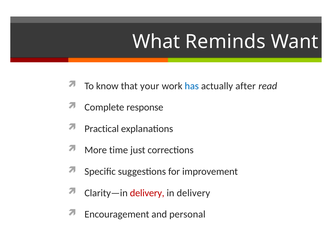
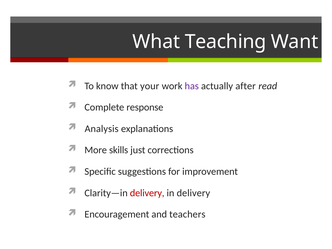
Reminds: Reminds -> Teaching
has colour: blue -> purple
Practical: Practical -> Analysis
time: time -> skills
personal: personal -> teachers
